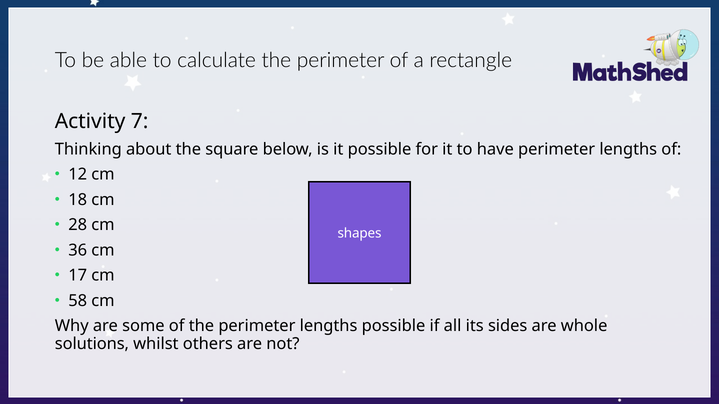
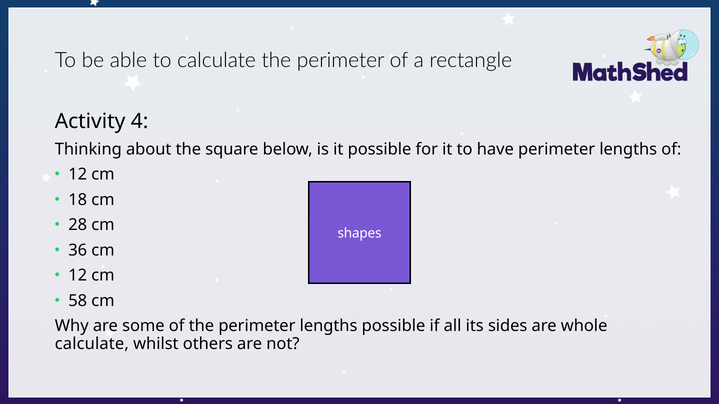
7: 7 -> 4
17 at (78, 276): 17 -> 12
solutions at (92, 344): solutions -> calculate
